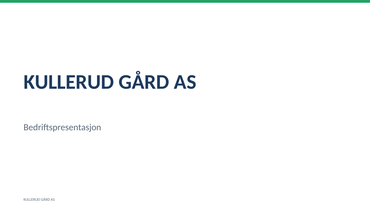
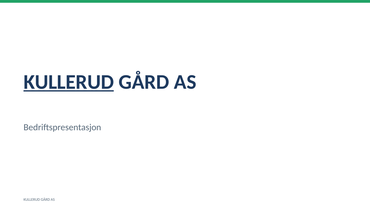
KULLERUD at (69, 82) underline: none -> present
